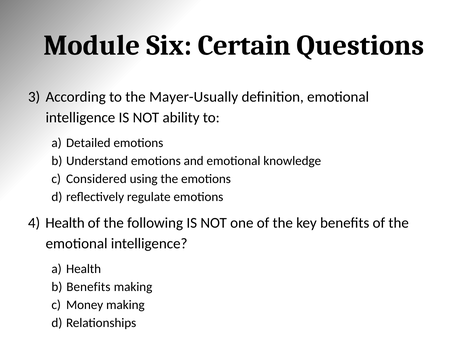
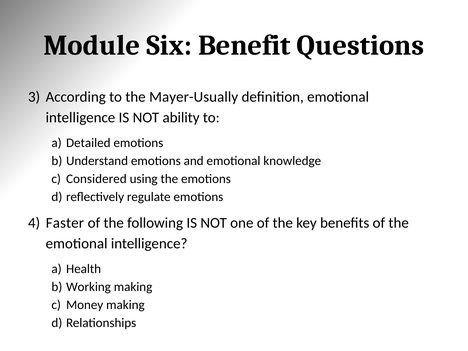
Certain: Certain -> Benefit
Health at (65, 223): Health -> Faster
Benefits at (88, 287): Benefits -> Working
